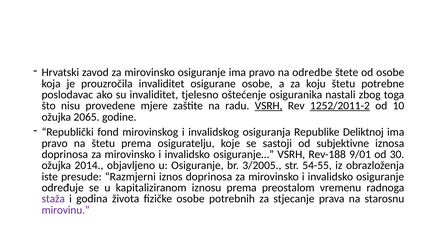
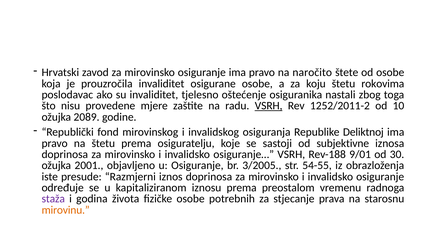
odredbe: odredbe -> naročito
potrebne: potrebne -> rokovima
1252/2011-2 underline: present -> none
2065: 2065 -> 2089
2014: 2014 -> 2001
mirovinu colour: purple -> orange
